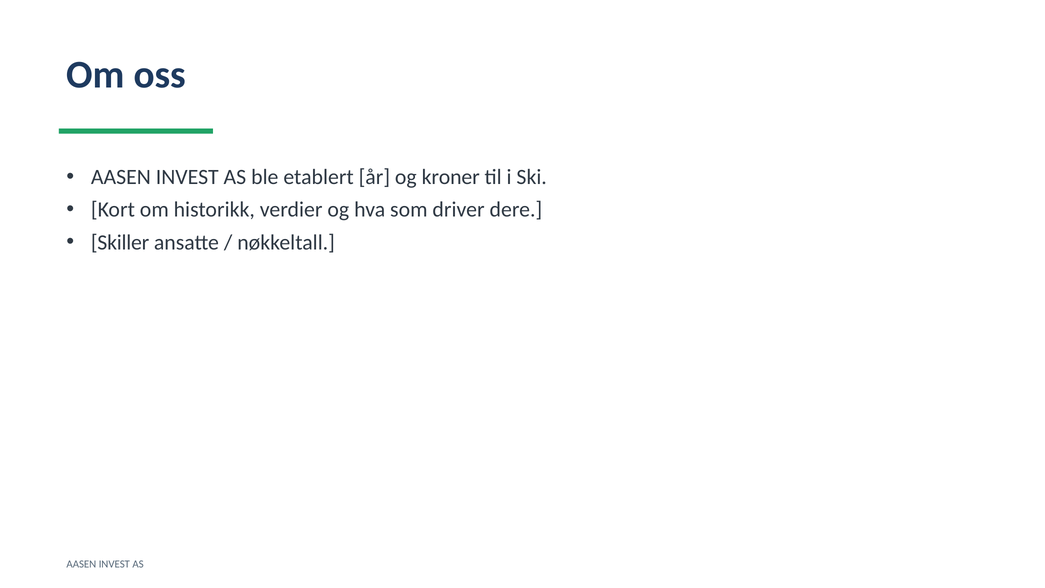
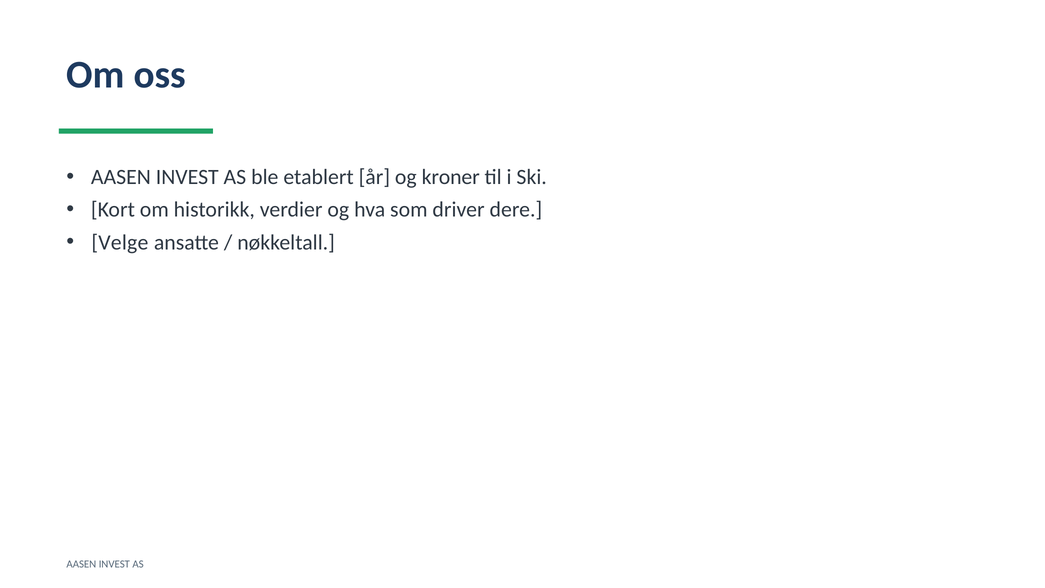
Skiller: Skiller -> Velge
